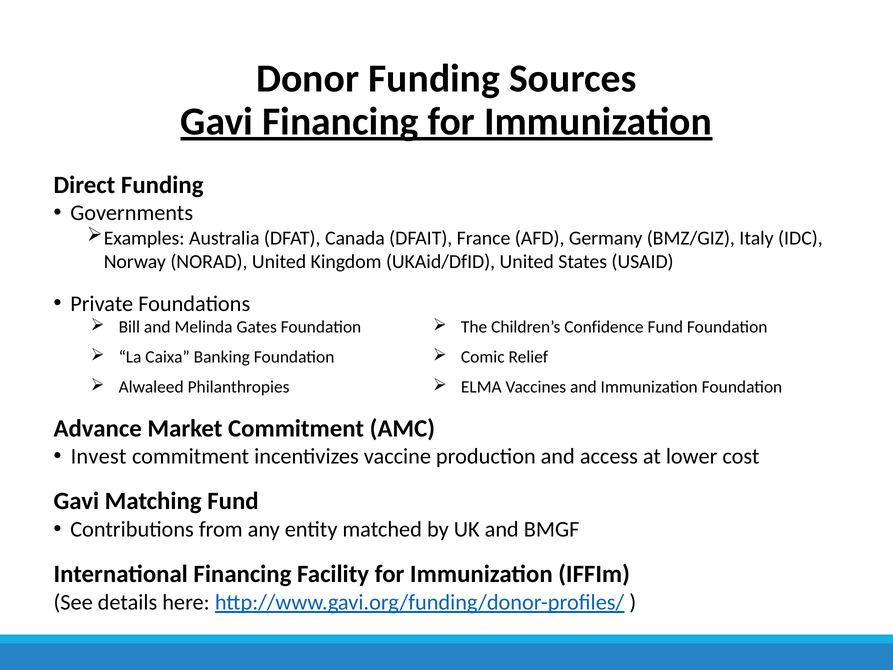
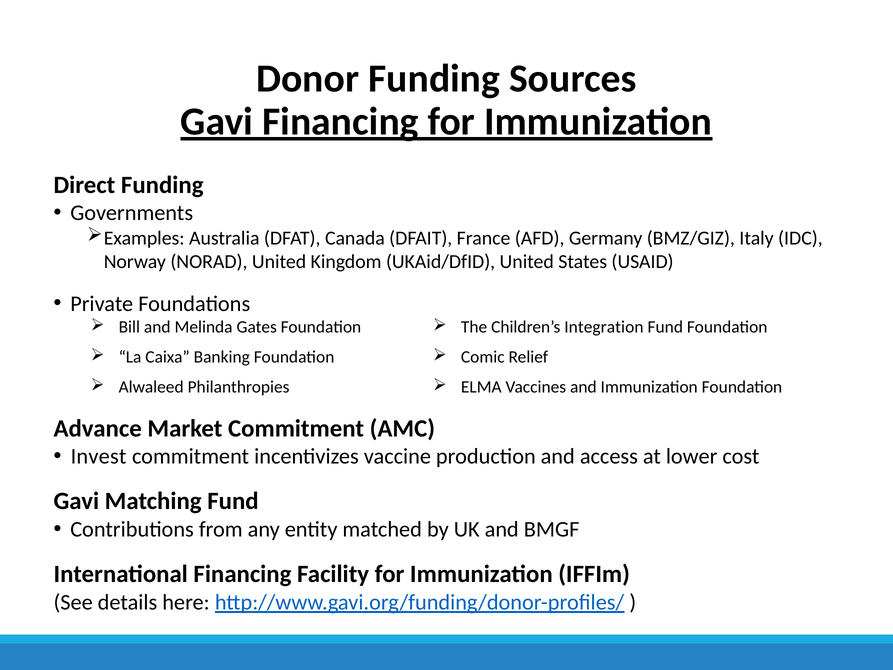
Confidence: Confidence -> Integration
